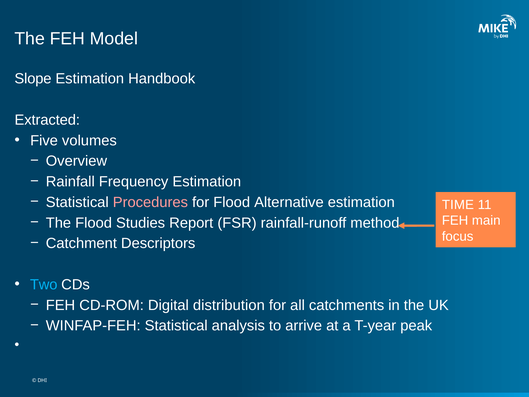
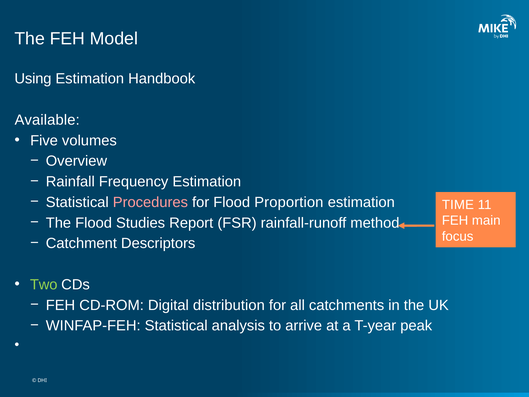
Slope: Slope -> Using
Extracted: Extracted -> Available
Alternative: Alternative -> Proportion
Two colour: light blue -> light green
